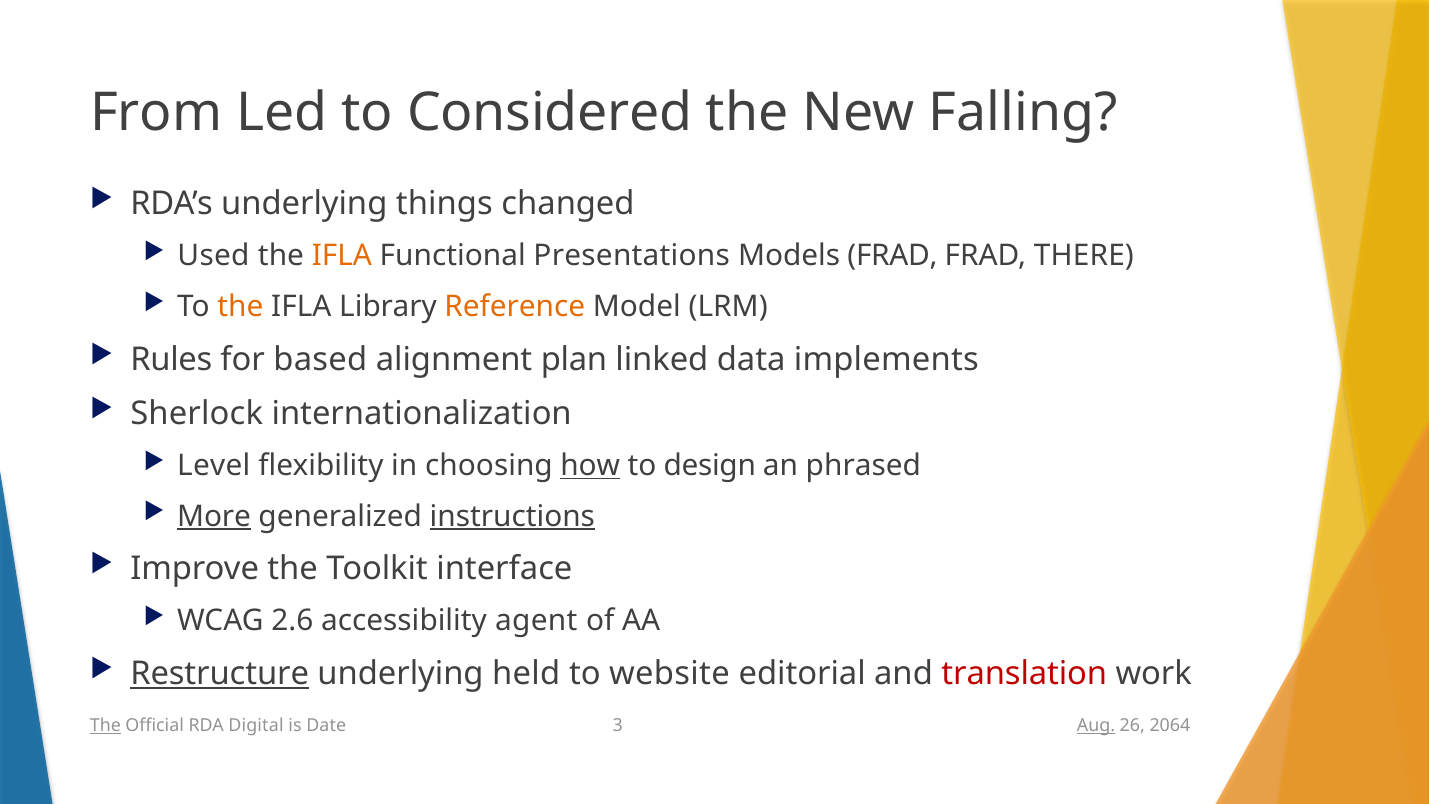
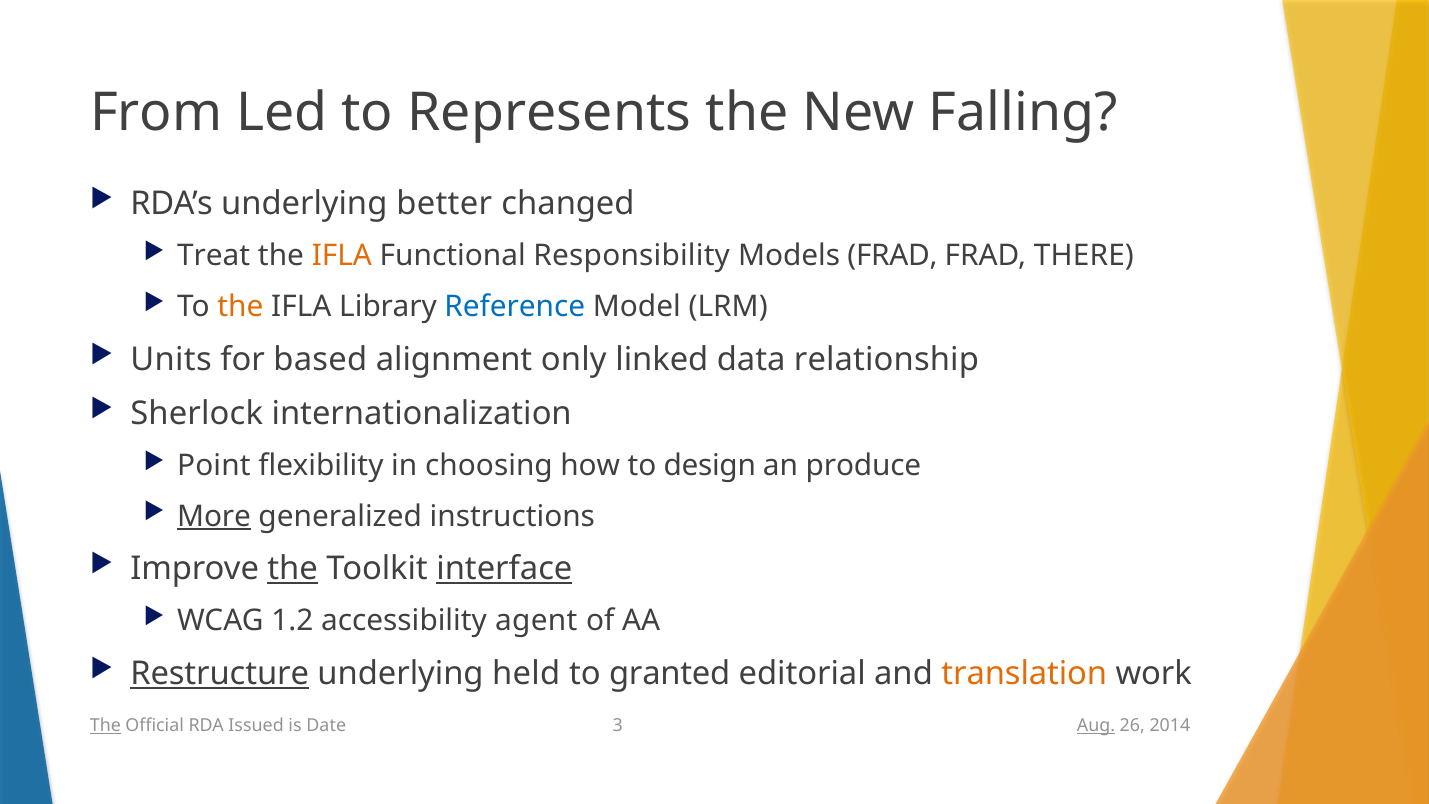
Considered: Considered -> Represents
things: things -> better
Used: Used -> Treat
Presentations: Presentations -> Responsibility
Reference colour: orange -> blue
Rules: Rules -> Units
plan: plan -> only
implements: implements -> relationship
Level: Level -> Point
how underline: present -> none
phrased: phrased -> produce
instructions underline: present -> none
the at (293, 569) underline: none -> present
interface underline: none -> present
2.6: 2.6 -> 1.2
website: website -> granted
translation colour: red -> orange
Digital: Digital -> Issued
2064: 2064 -> 2014
